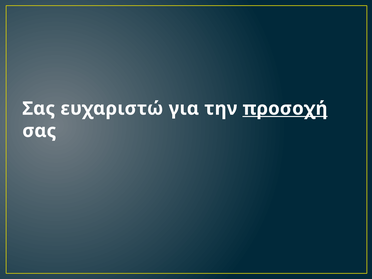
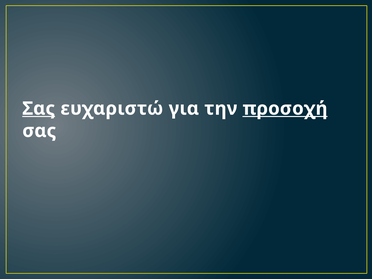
Σας at (39, 109) underline: none -> present
